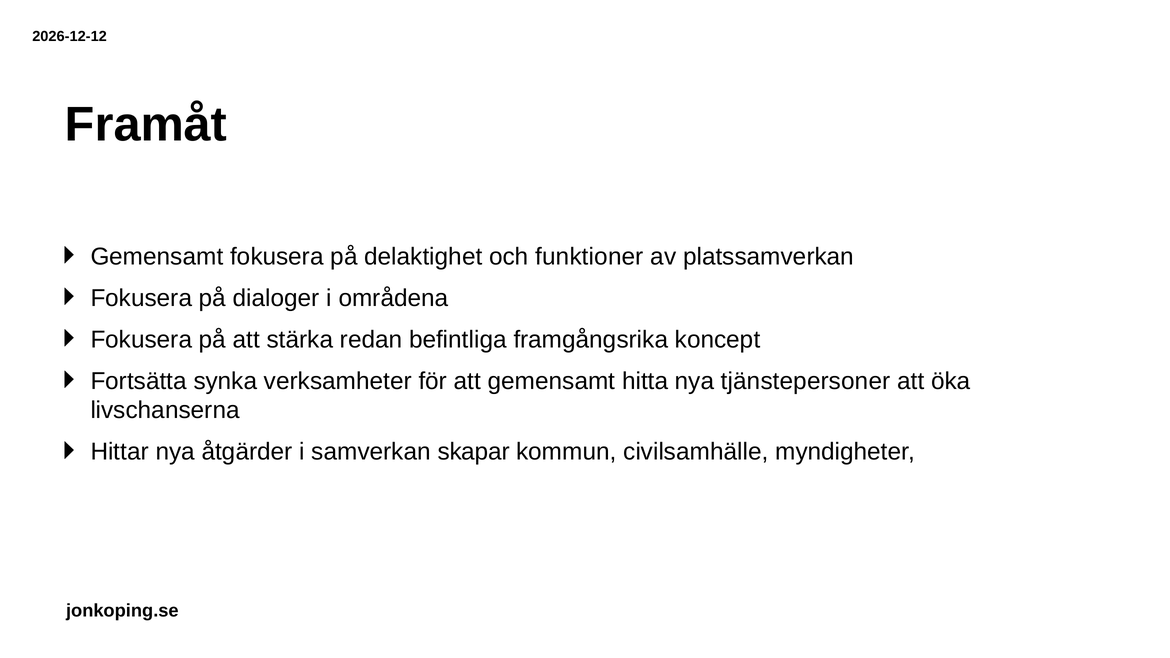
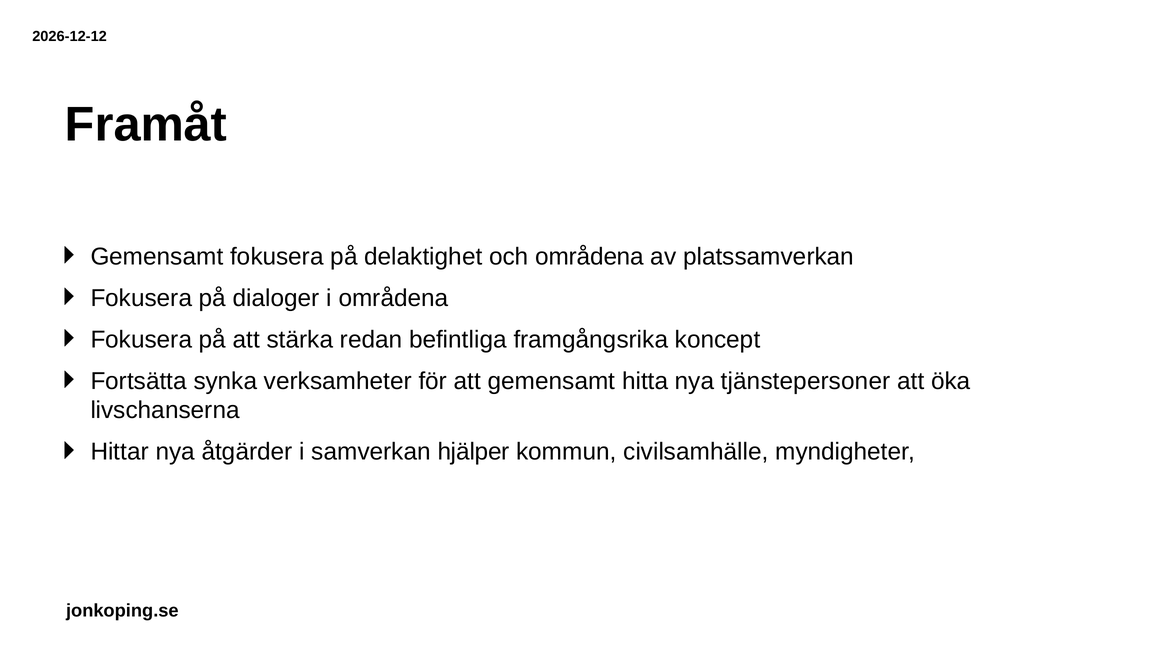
och funktioner: funktioner -> områdena
skapar: skapar -> hjälper
